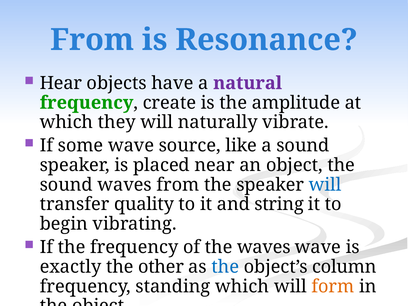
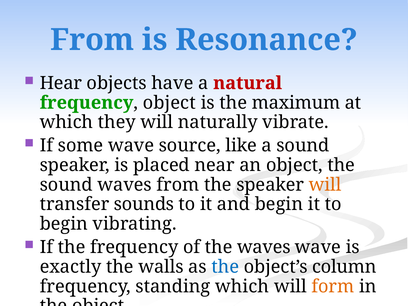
natural colour: purple -> red
frequency create: create -> object
amplitude: amplitude -> maximum
will at (325, 185) colour: blue -> orange
quality: quality -> sounds
and string: string -> begin
other: other -> walls
